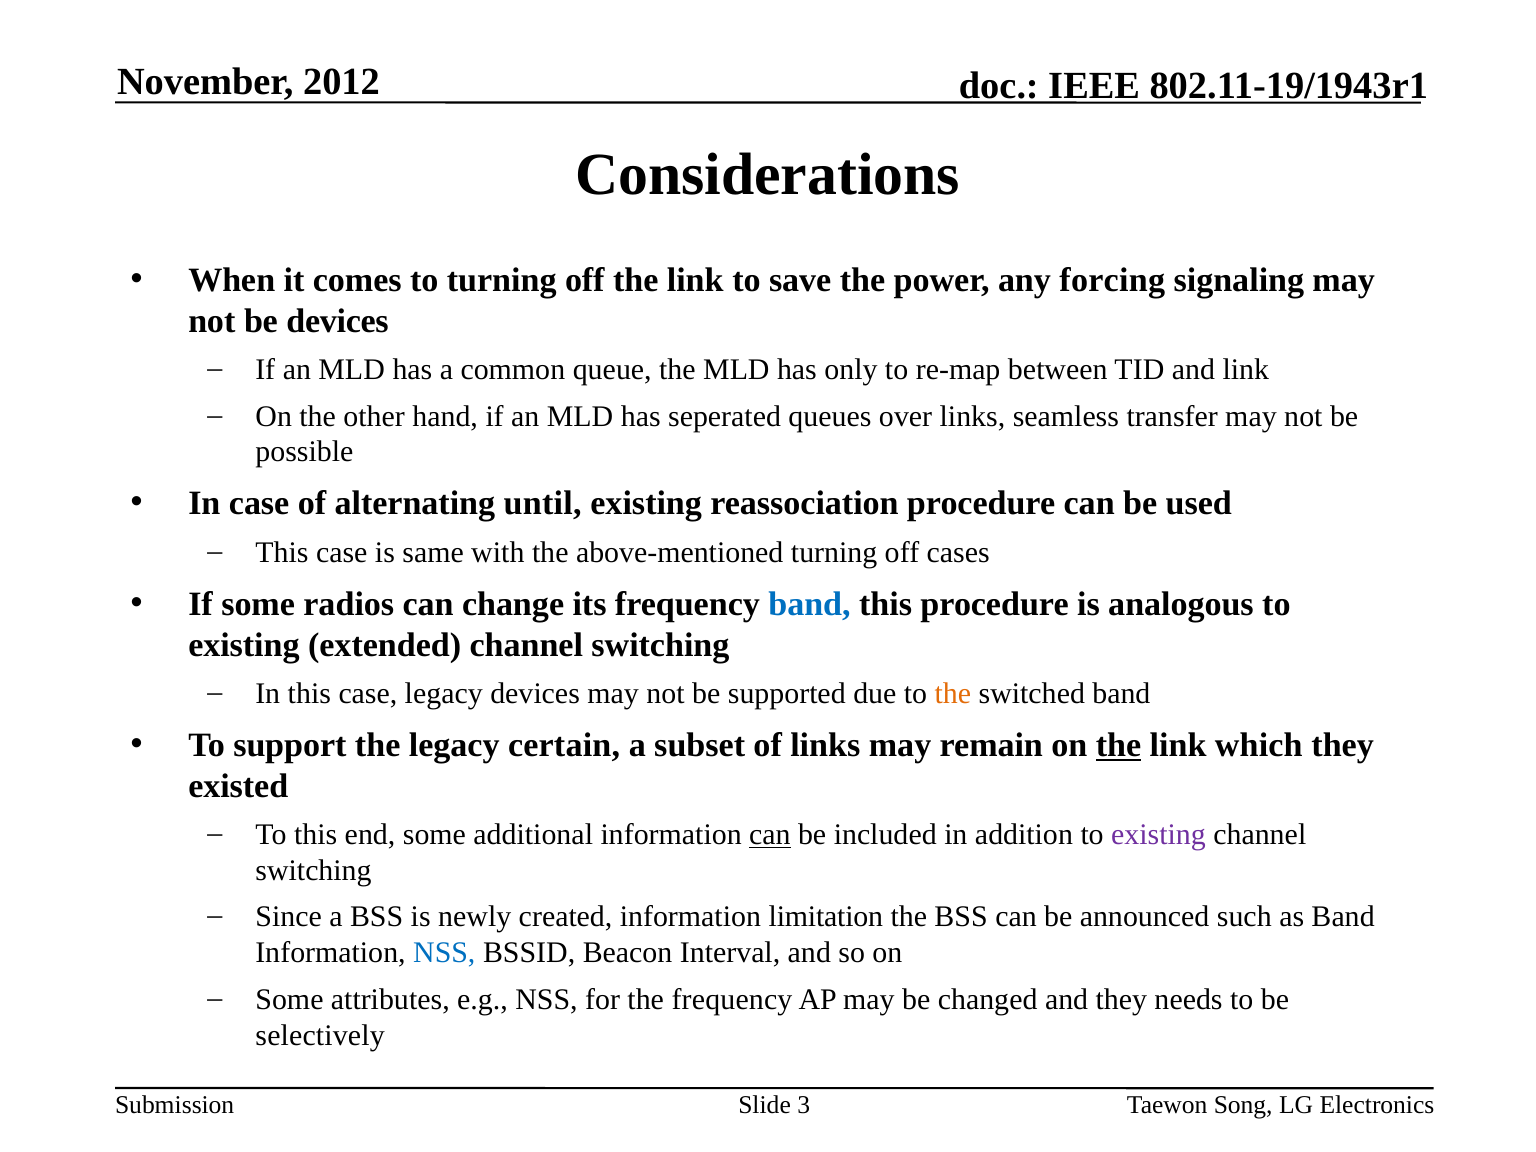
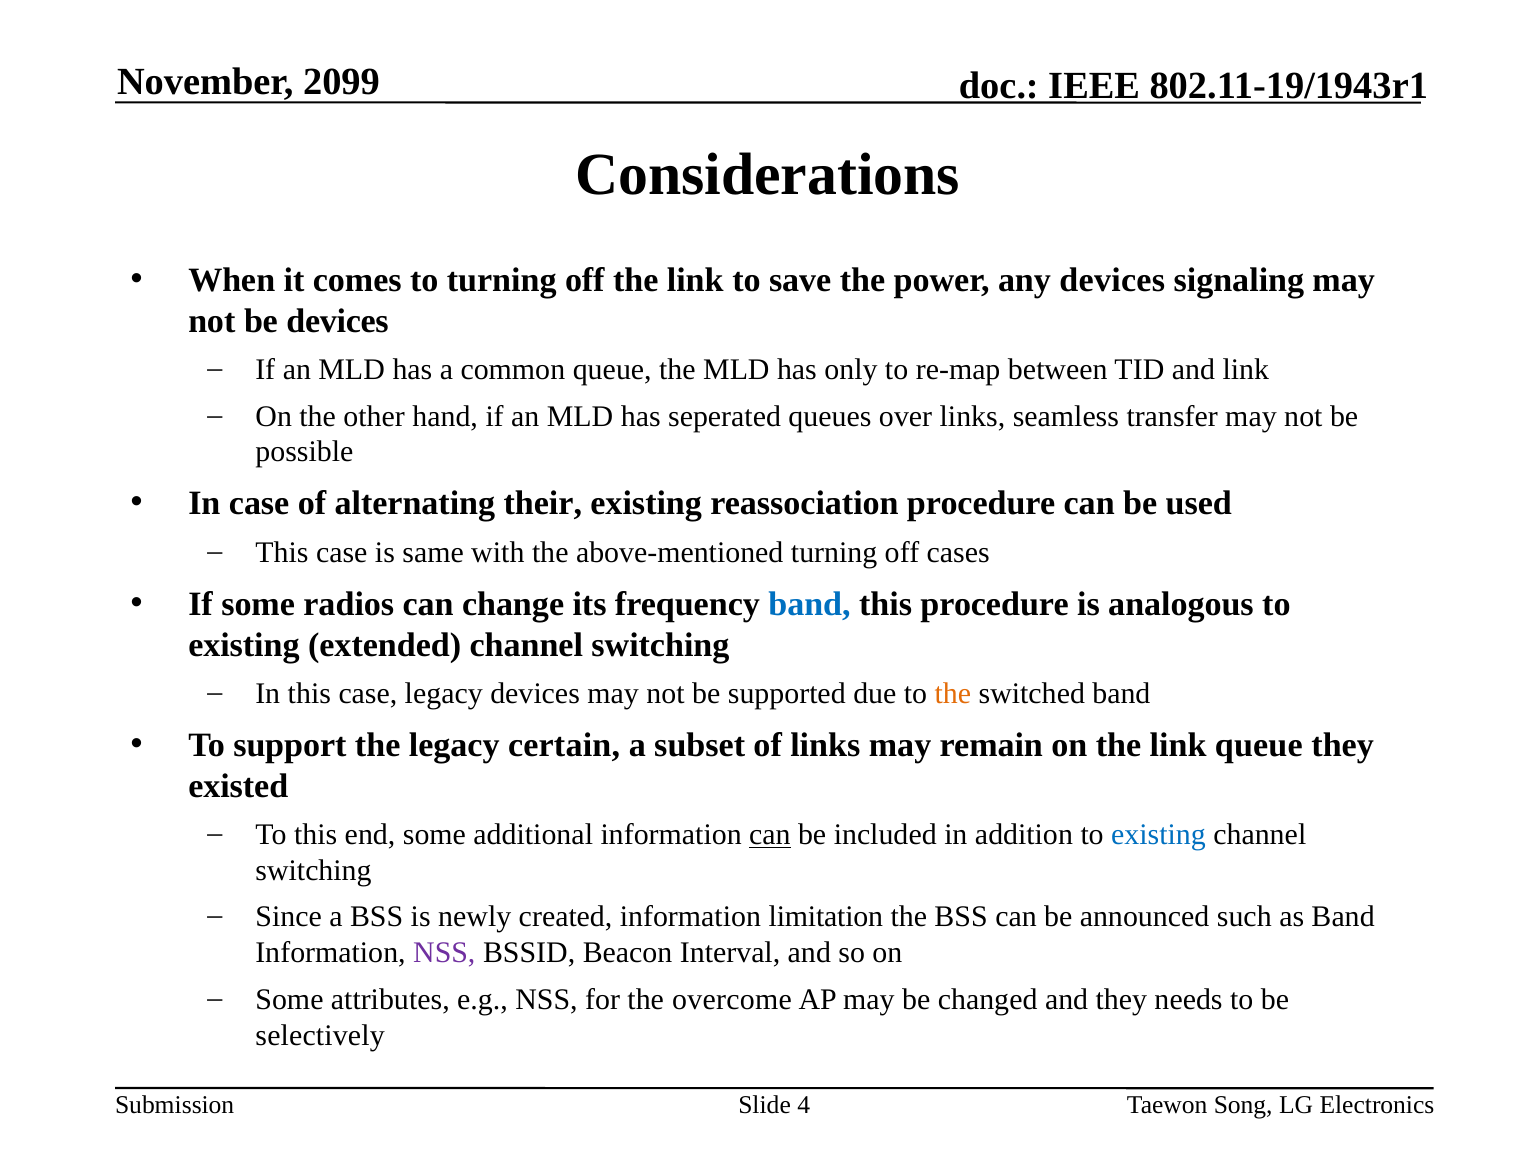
2012: 2012 -> 2099
any forcing: forcing -> devices
until: until -> their
the at (1118, 745) underline: present -> none
link which: which -> queue
existing at (1159, 835) colour: purple -> blue
NSS at (444, 953) colour: blue -> purple
the frequency: frequency -> overcome
3: 3 -> 4
